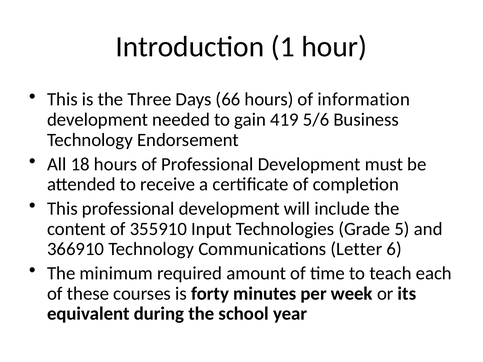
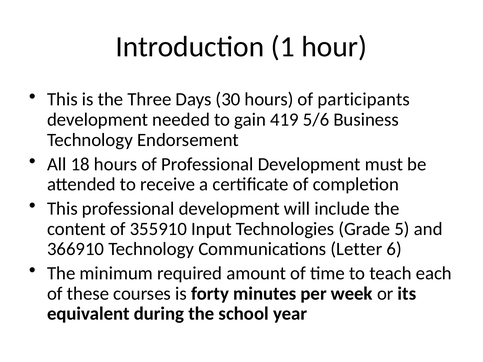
66: 66 -> 30
information: information -> participants
